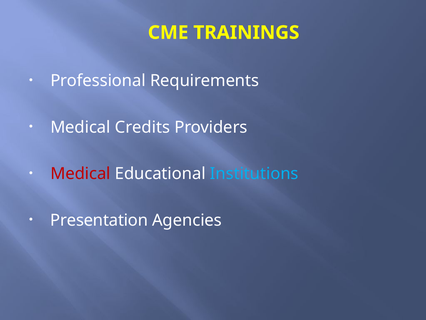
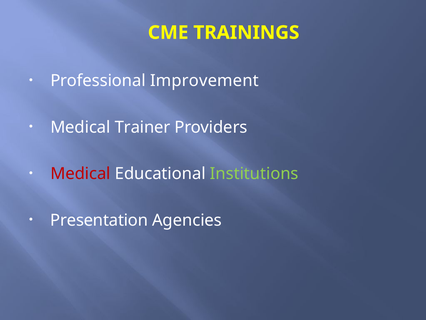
Requirements: Requirements -> Improvement
Credits: Credits -> Trainer
Institutions colour: light blue -> light green
